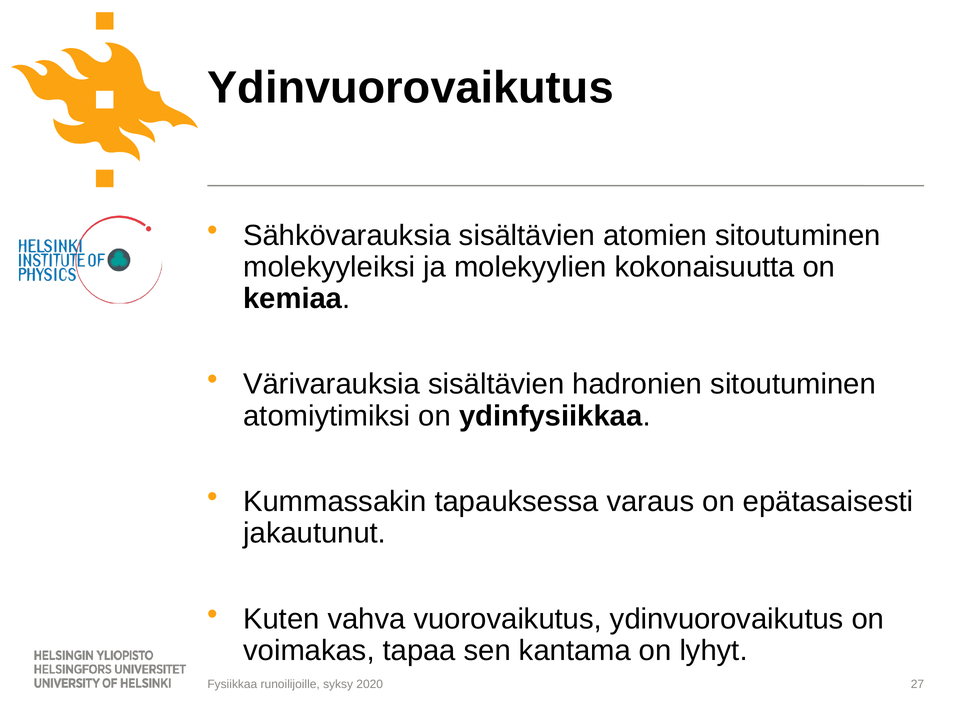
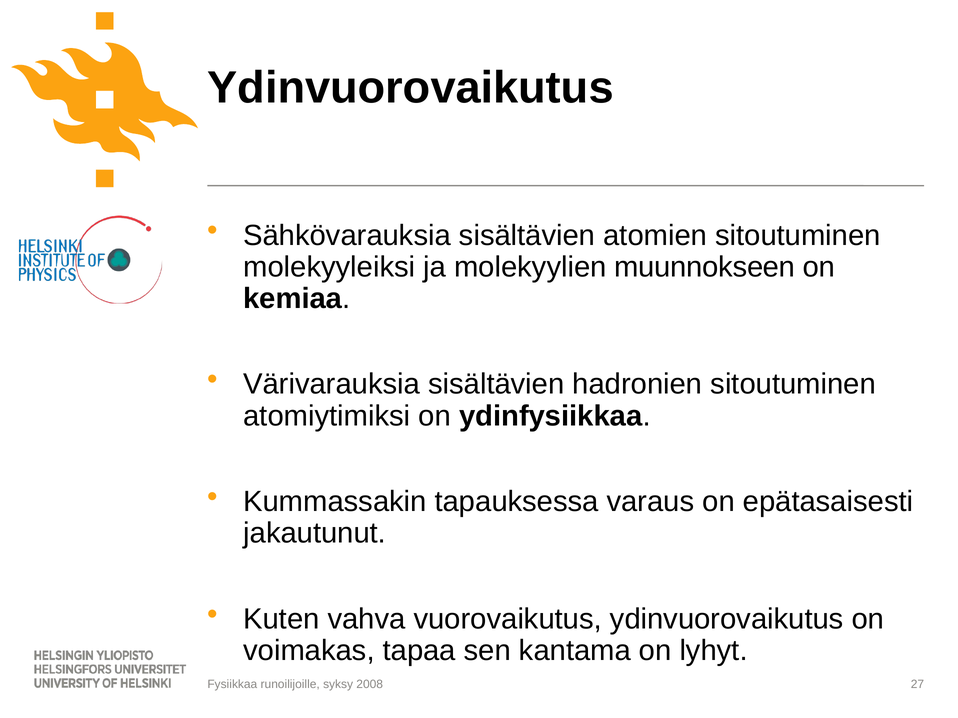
kokonaisuutta: kokonaisuutta -> muunnokseen
2020: 2020 -> 2008
